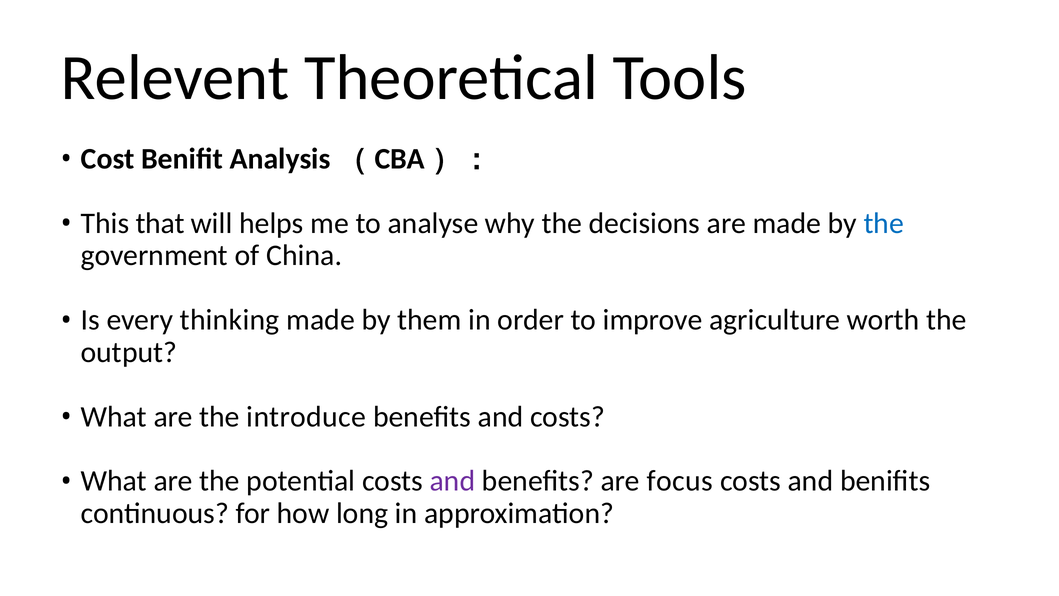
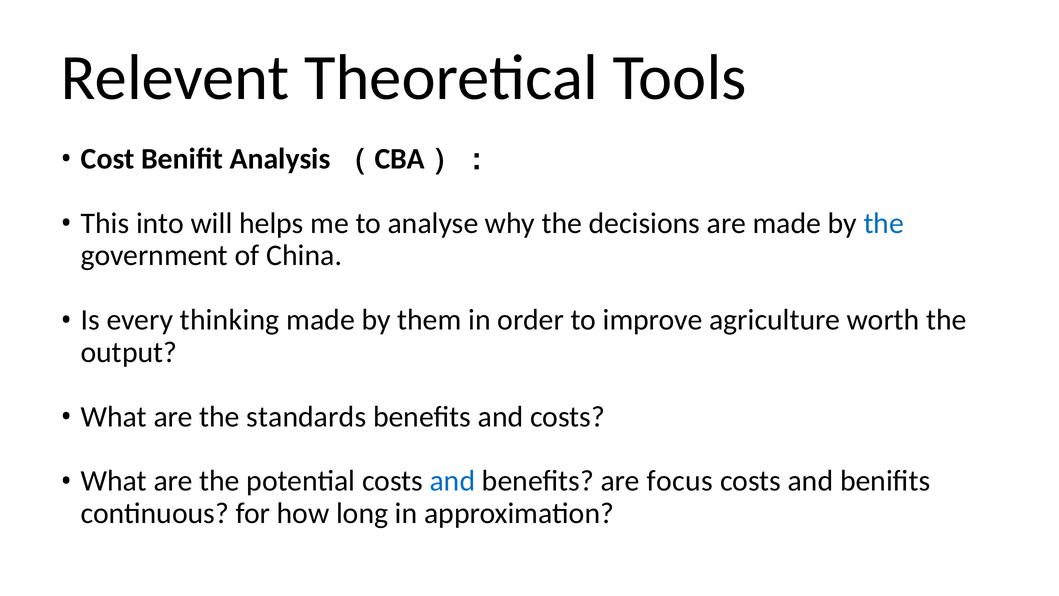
that: that -> into
introduce: introduce -> standards
and at (452, 481) colour: purple -> blue
